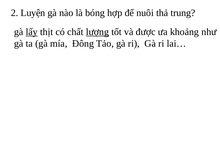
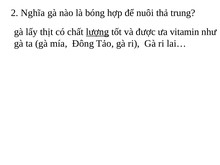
Luyện: Luyện -> Nghĩa
lấy underline: present -> none
khoảng: khoảng -> vitamin
